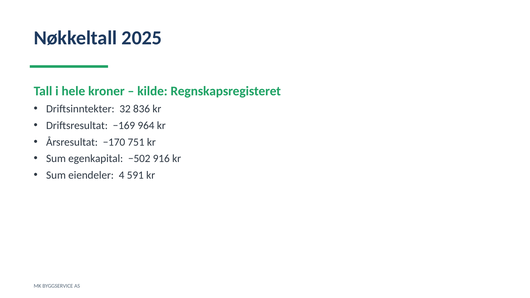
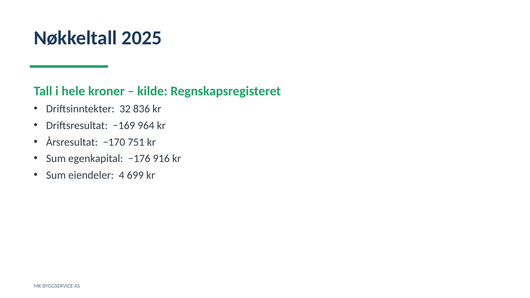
−502: −502 -> −176
591: 591 -> 699
